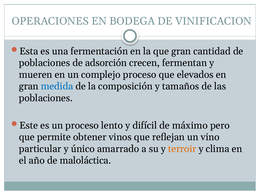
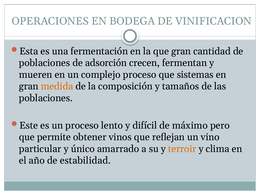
elevados: elevados -> sistemas
medida colour: blue -> orange
maloláctica: maloláctica -> estabilidad
